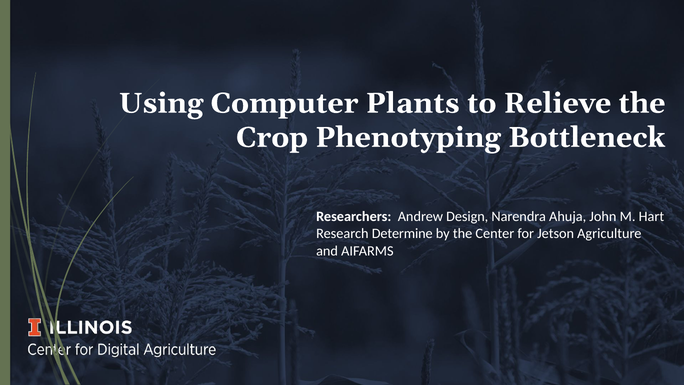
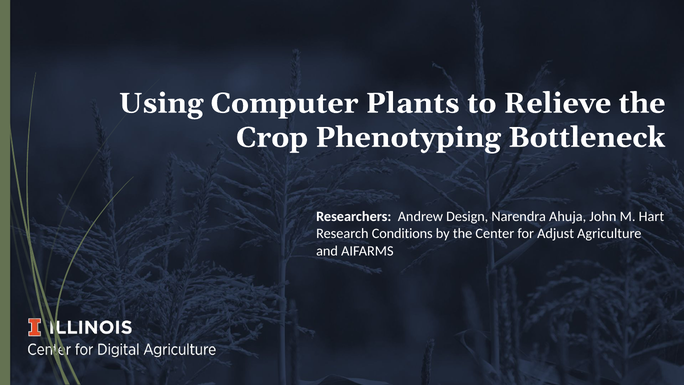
Determine: Determine -> Conditions
Jetson: Jetson -> Adjust
